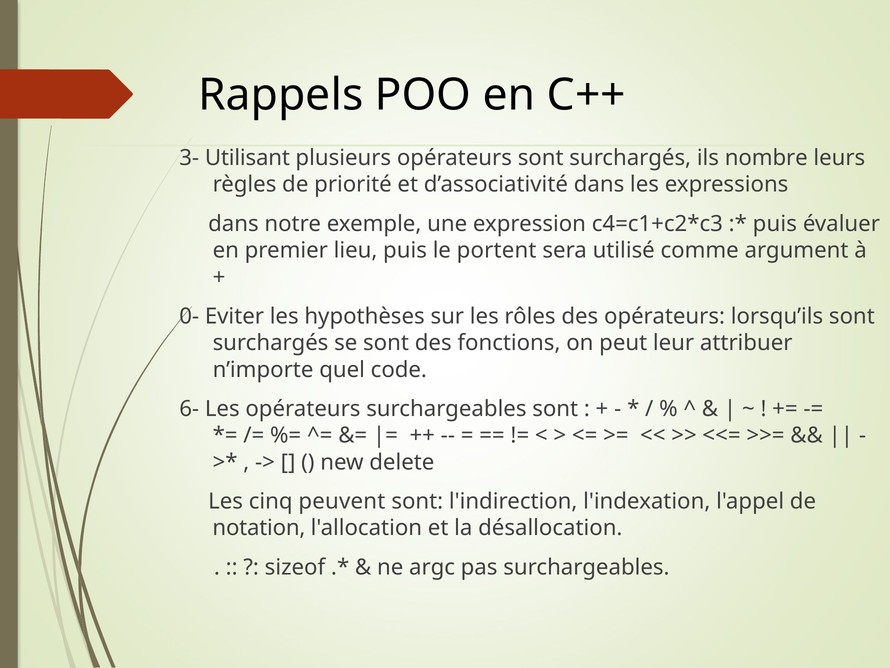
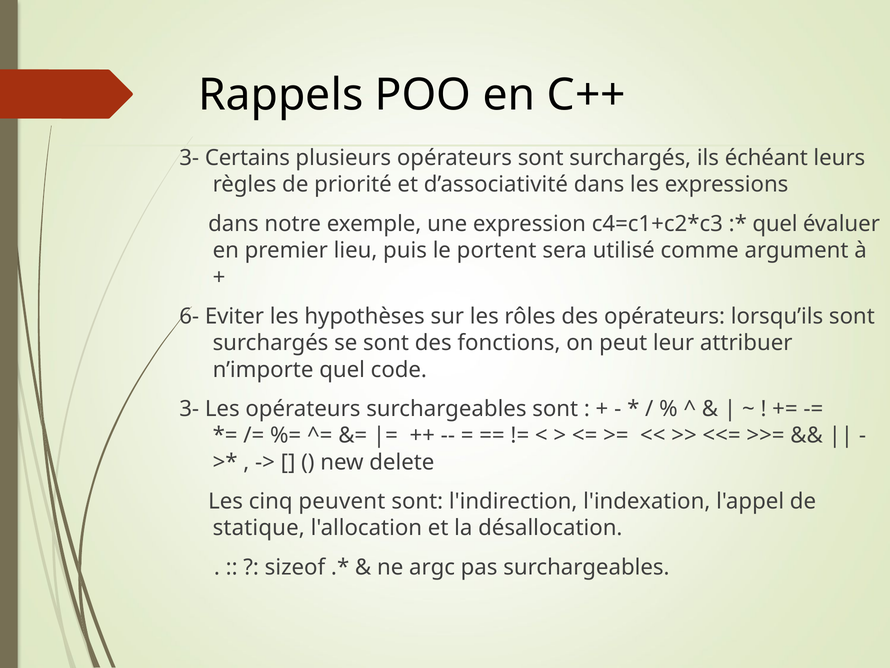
Utilisant: Utilisant -> Certains
nombre: nombre -> échéant
puis at (775, 224): puis -> quel
0-: 0- -> 6-
6- at (189, 409): 6- -> 3-
notation: notation -> statique
